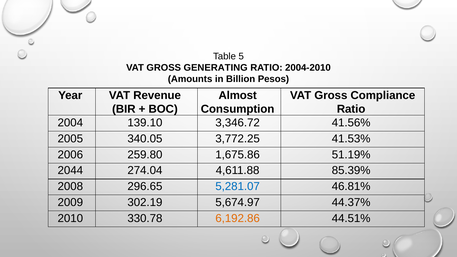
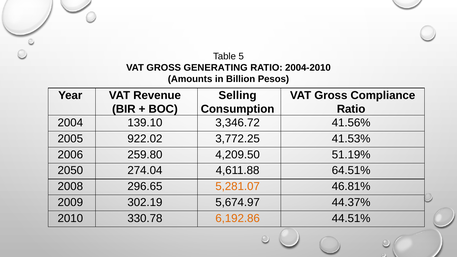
Almost: Almost -> Selling
340.05: 340.05 -> 922.02
1,675.86: 1,675.86 -> 4,209.50
2044: 2044 -> 2050
85.39%: 85.39% -> 64.51%
5,281.07 colour: blue -> orange
